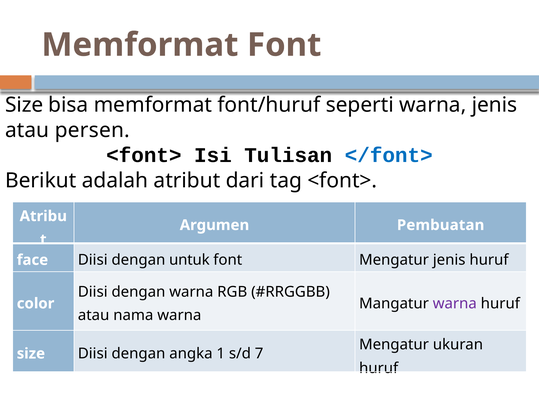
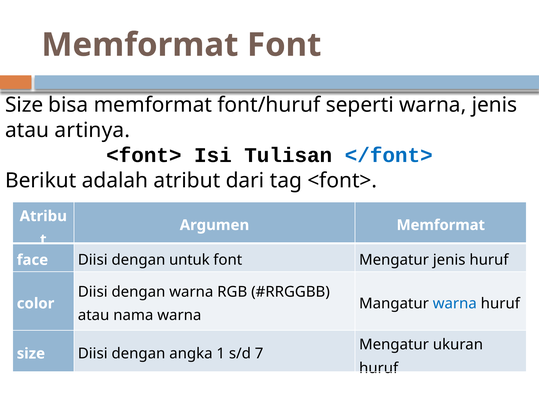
persen: persen -> artinya
Argumen Pembuatan: Pembuatan -> Memformat
warna at (455, 304) colour: purple -> blue
